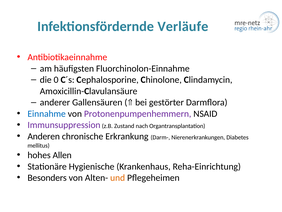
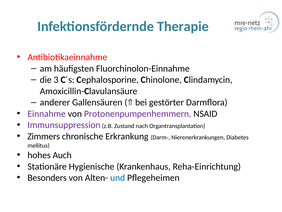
Verläufe: Verläufe -> Therapie
0: 0 -> 3
Einnahme colour: blue -> purple
Anderen: Anderen -> Zimmers
Allen: Allen -> Auch
und colour: orange -> blue
